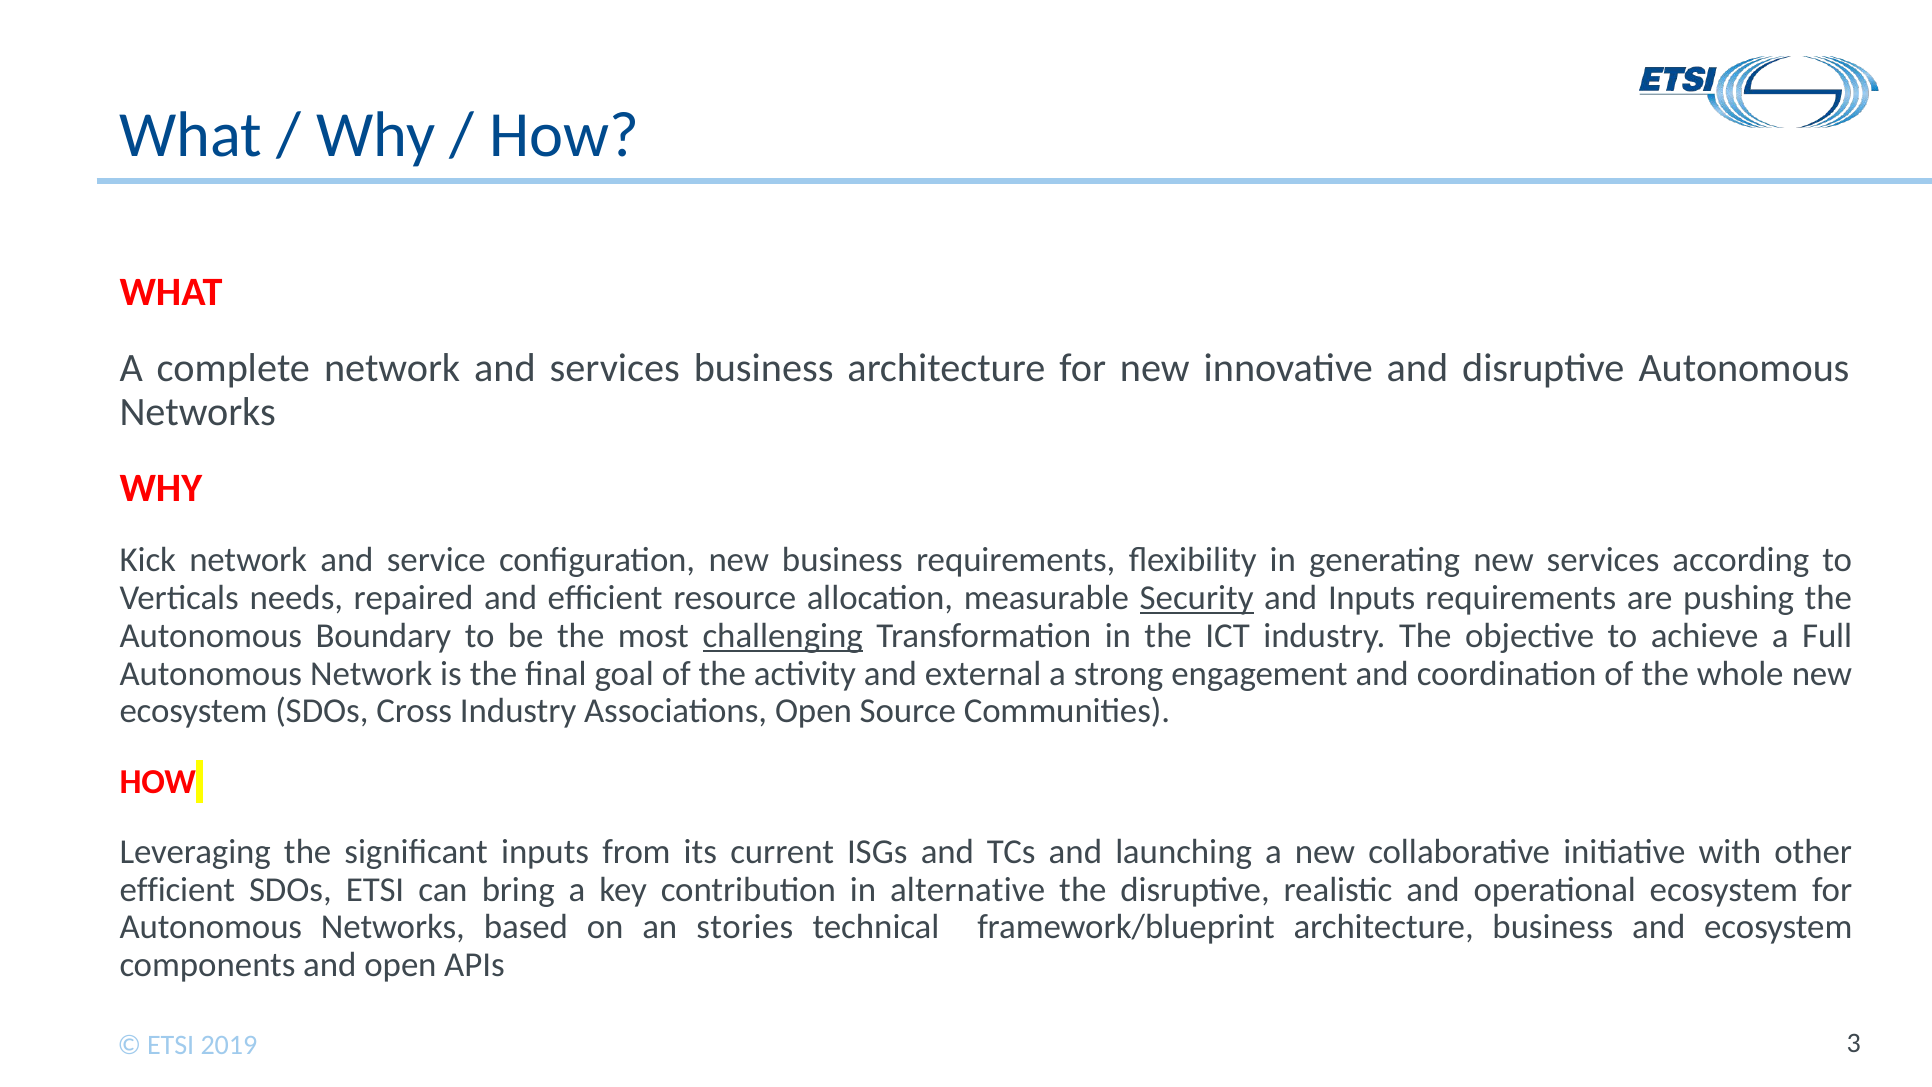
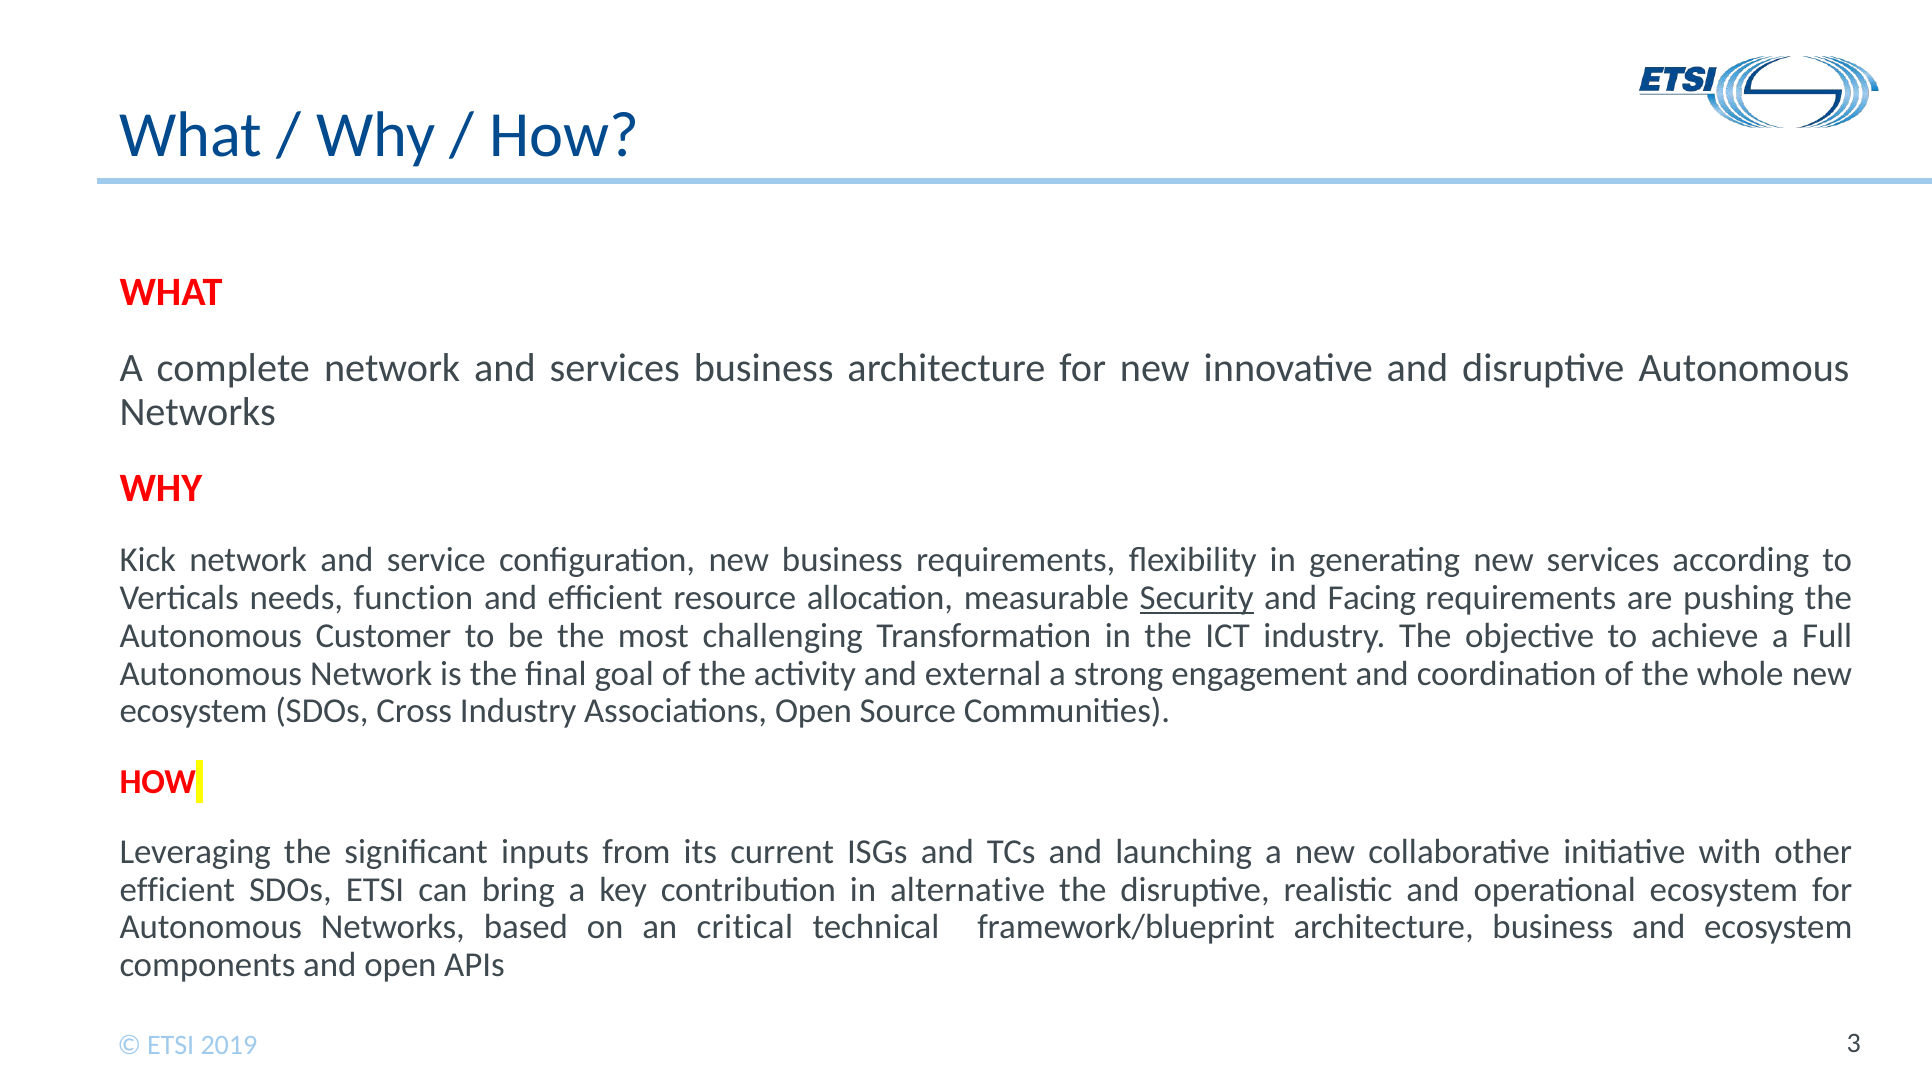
repaired: repaired -> function
and Inputs: Inputs -> Facing
Boundary: Boundary -> Customer
challenging underline: present -> none
stories: stories -> critical
